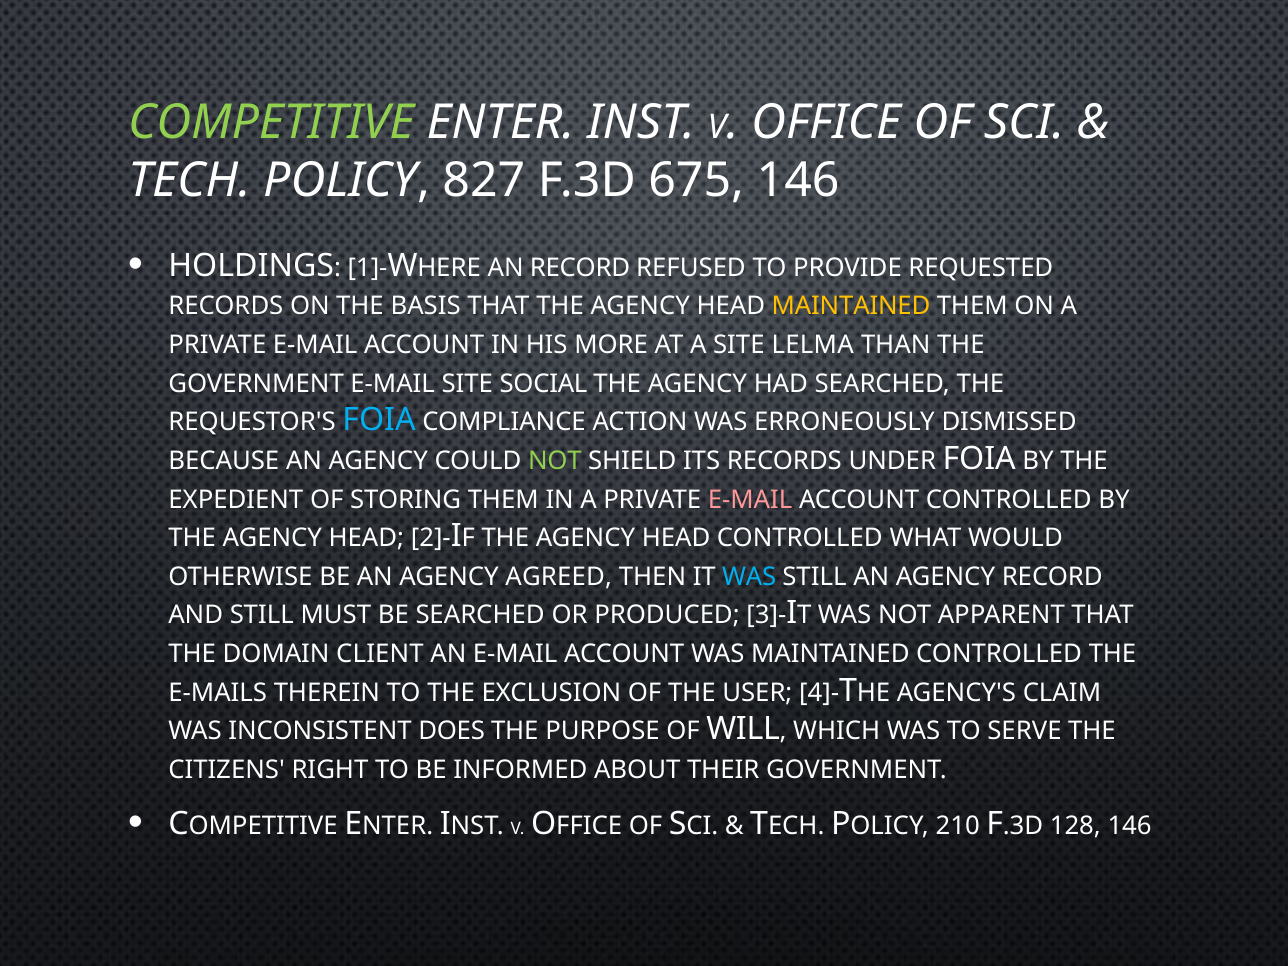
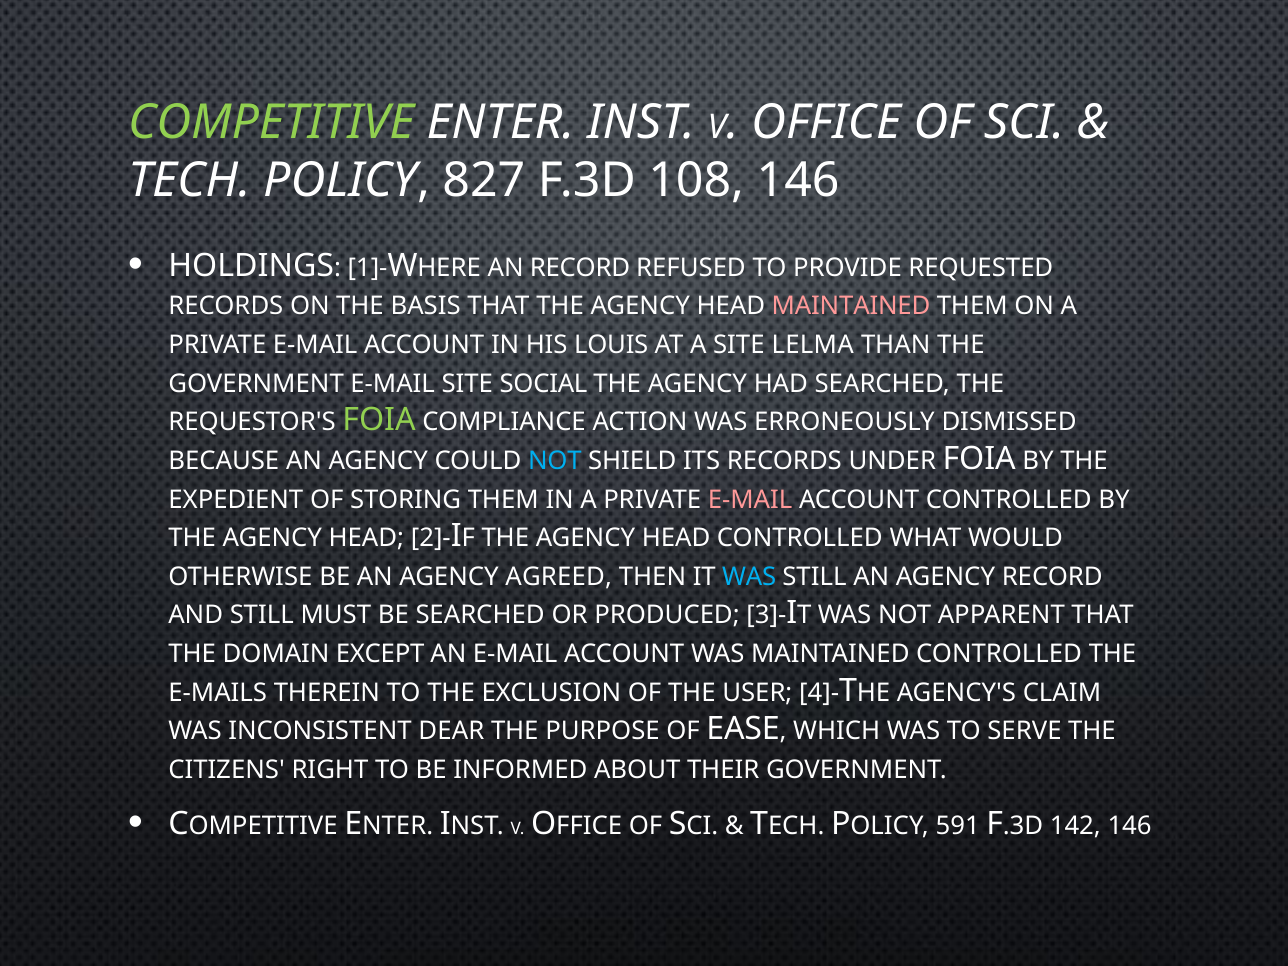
675: 675 -> 108
MAINTAINED at (851, 306) colour: yellow -> pink
MORE: MORE -> LOUIS
FOIA at (379, 420) colour: light blue -> light green
NOT at (555, 461) colour: light green -> light blue
CLIENT: CLIENT -> EXCEPT
DOES: DOES -> DEAR
WILL: WILL -> EASE
210: 210 -> 591
128: 128 -> 142
